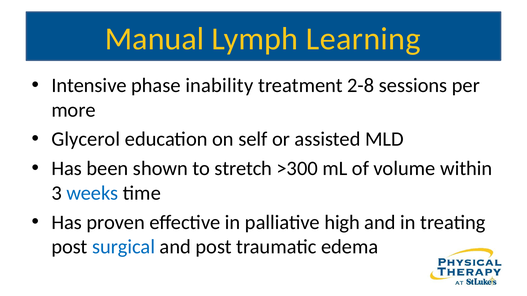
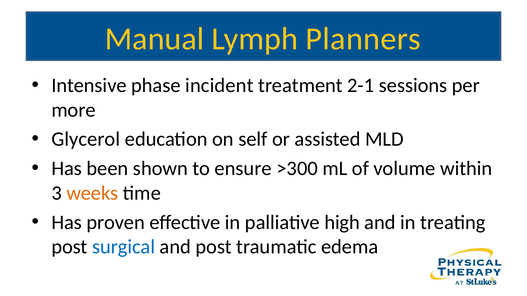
Learning: Learning -> Planners
inability: inability -> incident
2-8: 2-8 -> 2-1
stretch: stretch -> ensure
weeks colour: blue -> orange
